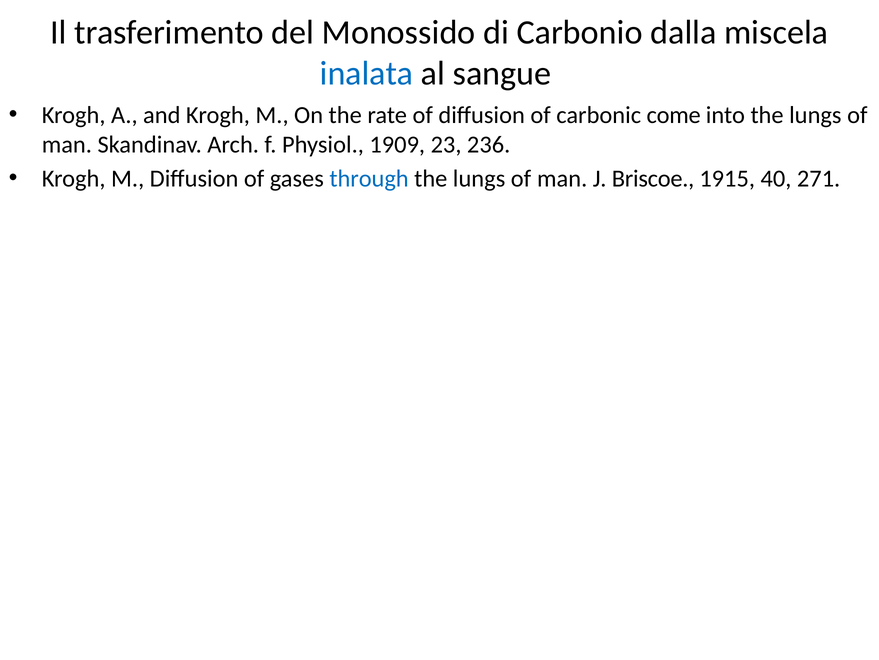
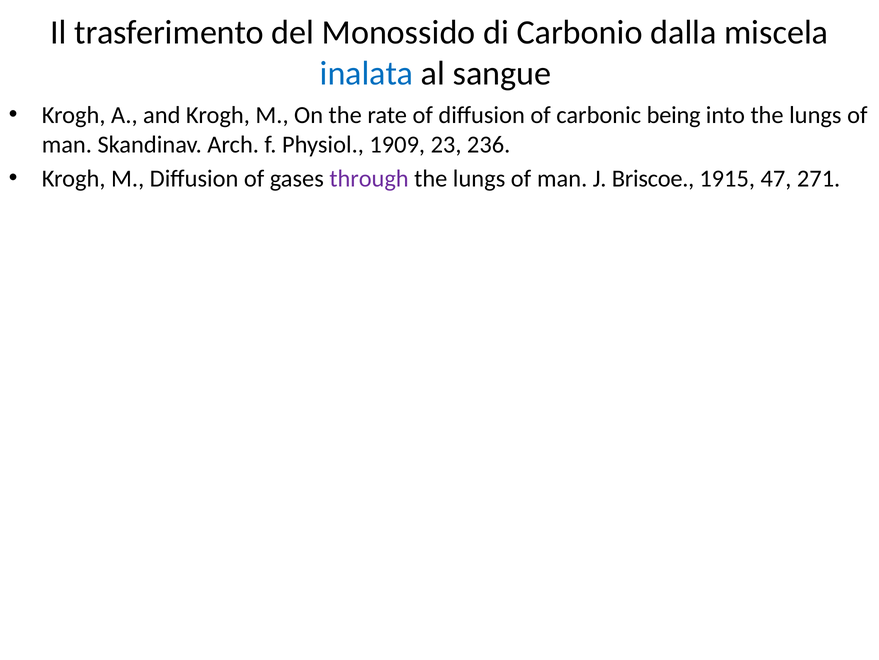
come: come -> being
through colour: blue -> purple
40: 40 -> 47
